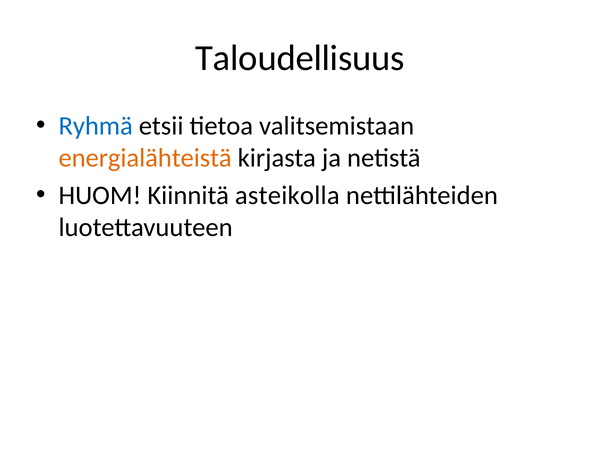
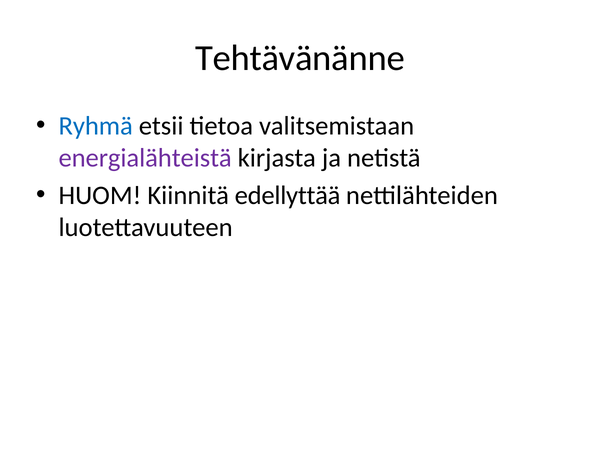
Taloudellisuus: Taloudellisuus -> Tehtävänänne
energialähteistä colour: orange -> purple
asteikolla: asteikolla -> edellyttää
